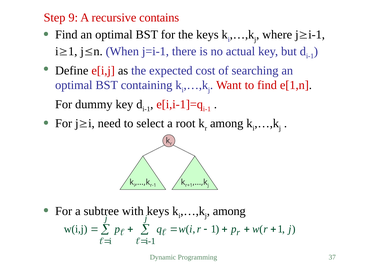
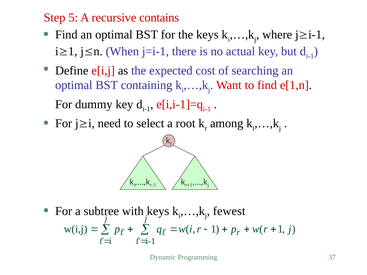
9: 9 -> 5
among at (229, 211): among -> fewest
